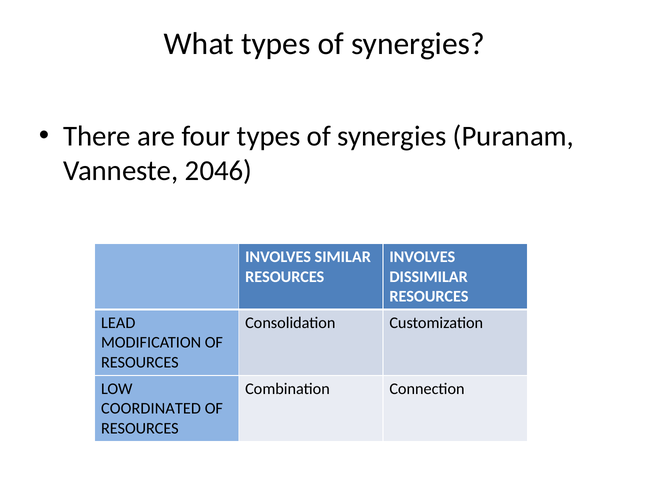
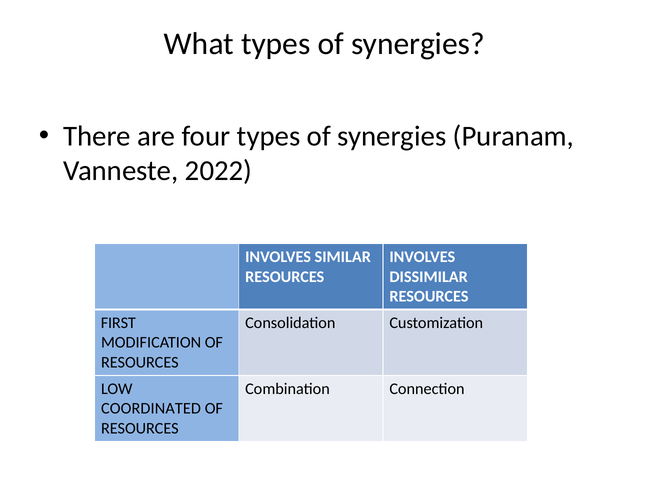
2046: 2046 -> 2022
LEAD: LEAD -> FIRST
